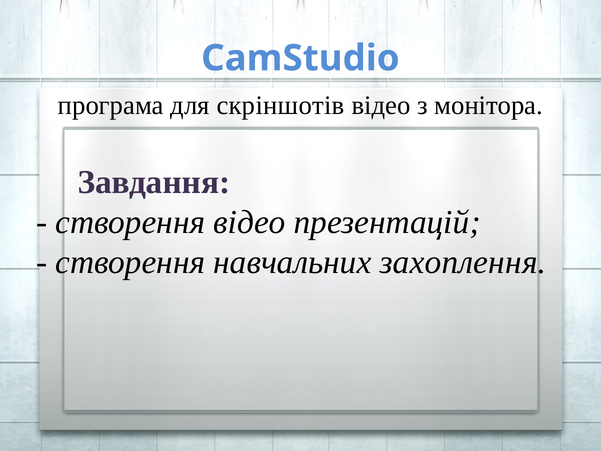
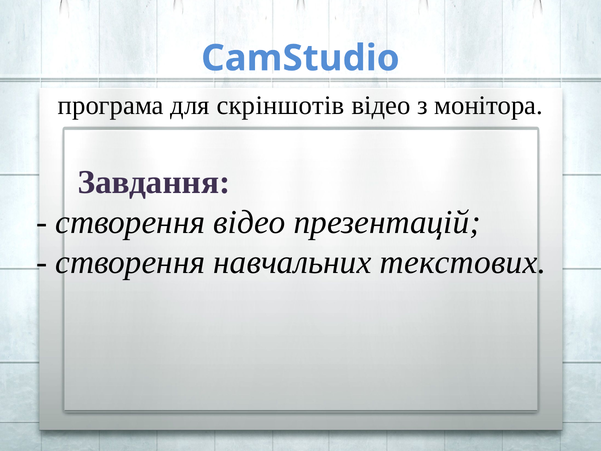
захоплення: захоплення -> текстових
